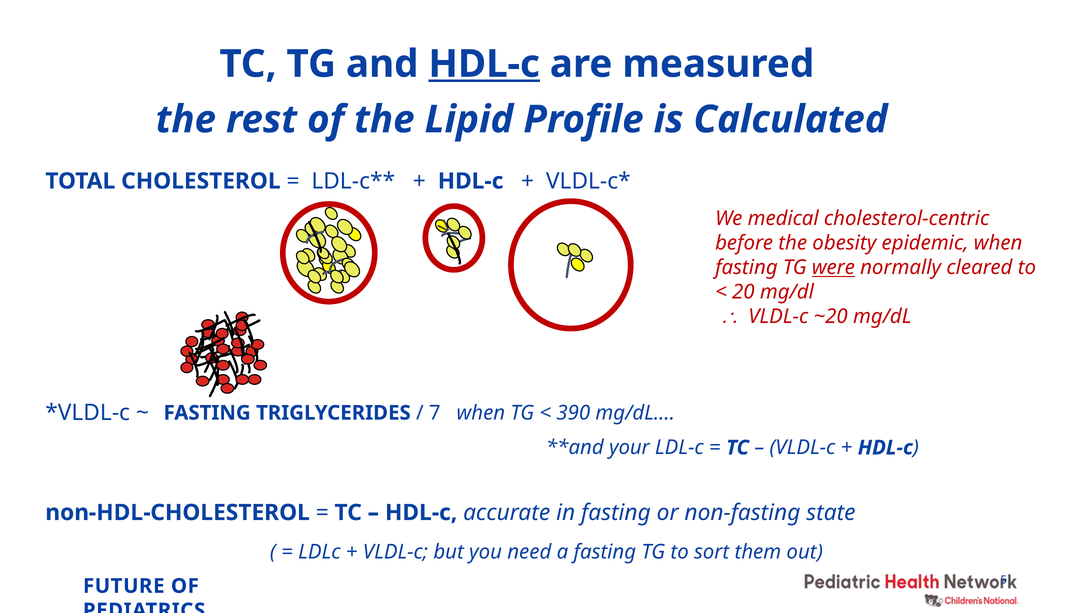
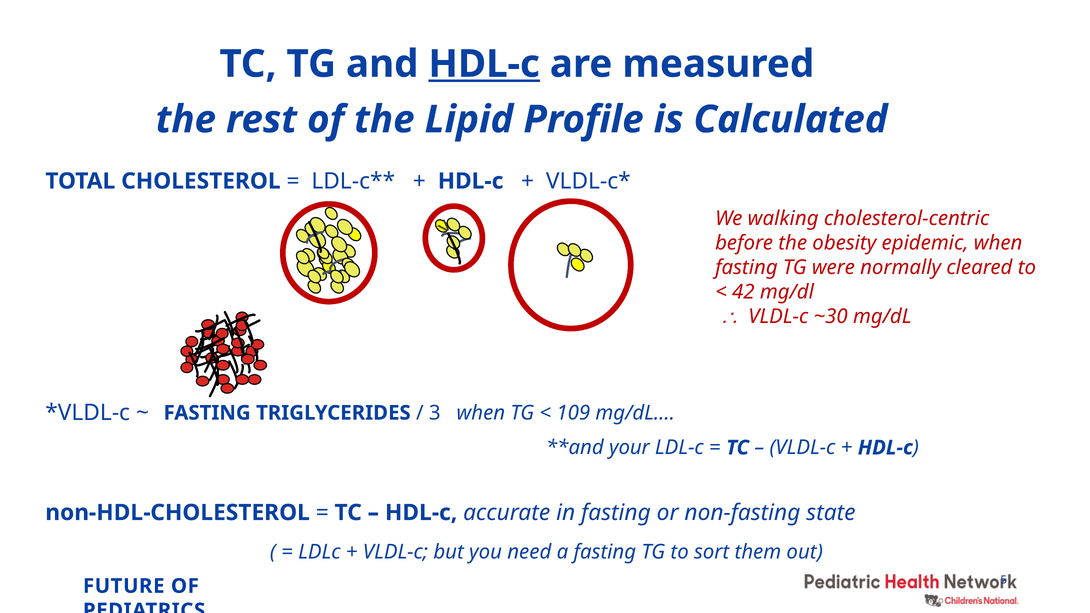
medical: medical -> walking
were underline: present -> none
20: 20 -> 42
~20: ~20 -> ~30
7: 7 -> 3
390: 390 -> 109
